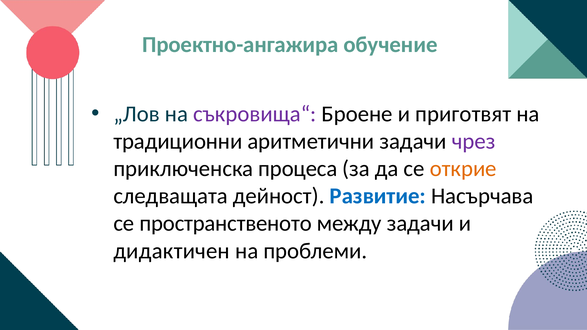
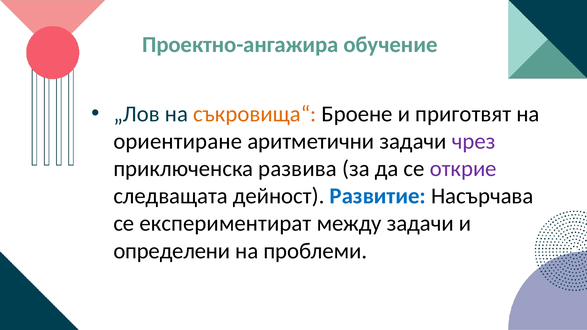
съкровища“ colour: purple -> orange
традиционни: традиционни -> ориентиране
процеса: процеса -> развива
открие colour: orange -> purple
пространственото: пространственото -> експериментират
дидактичен: дидактичен -> определени
